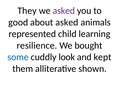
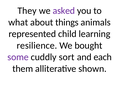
good: good -> what
about asked: asked -> things
some colour: blue -> purple
look: look -> sort
kept: kept -> each
